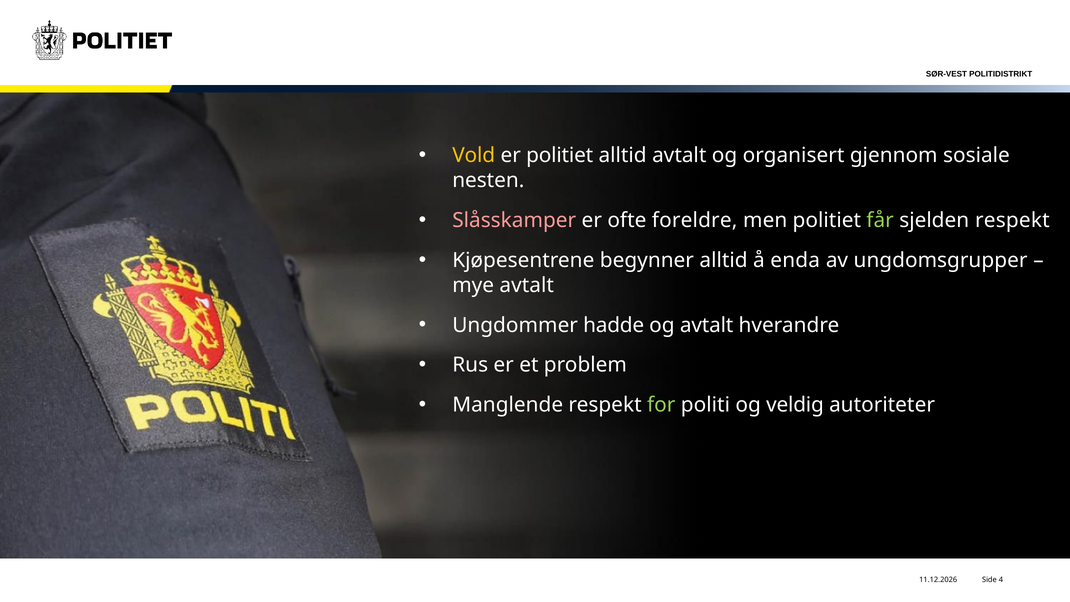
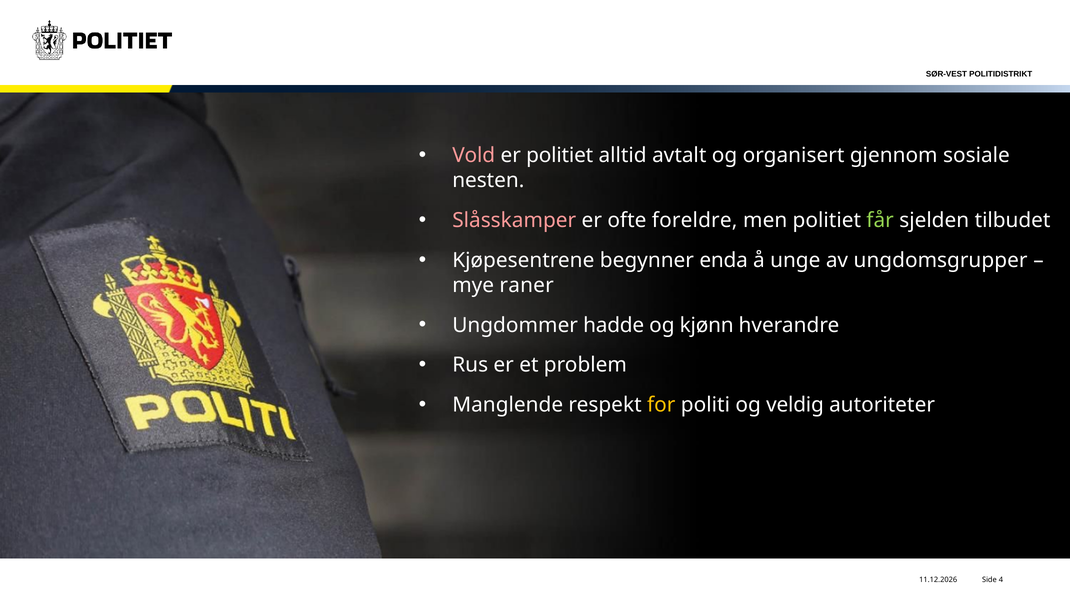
Vold colour: yellow -> pink
sjelden respekt: respekt -> tilbudet
begynner alltid: alltid -> enda
enda: enda -> unge
mye avtalt: avtalt -> raner
og avtalt: avtalt -> kjønn
for colour: light green -> yellow
